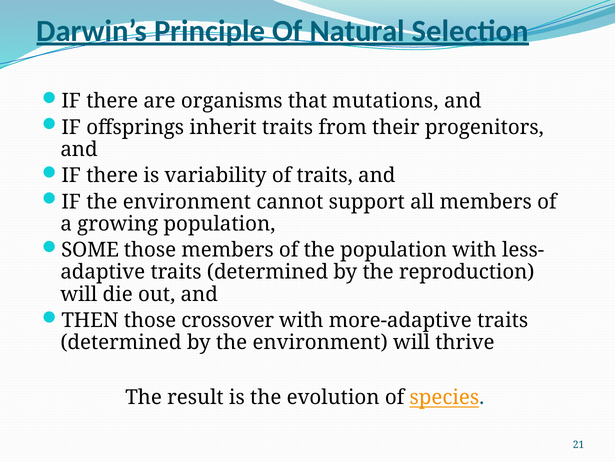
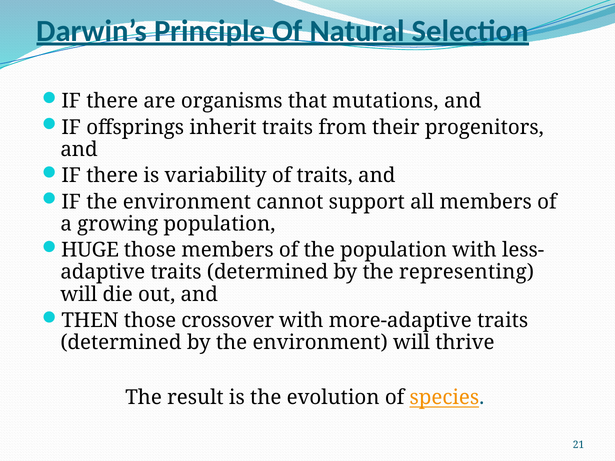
SOME: SOME -> HUGE
reproduction: reproduction -> representing
